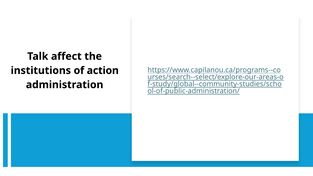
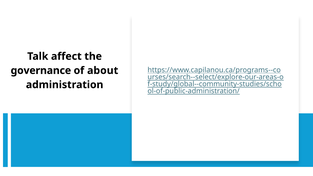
institutions: institutions -> governance
action: action -> about
